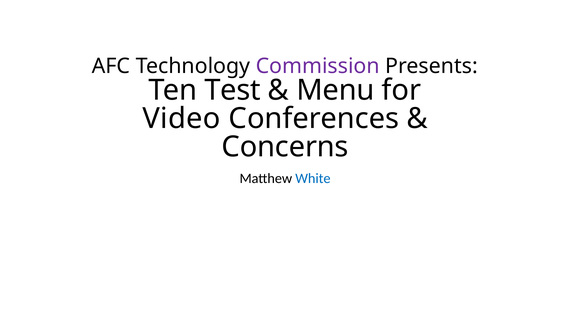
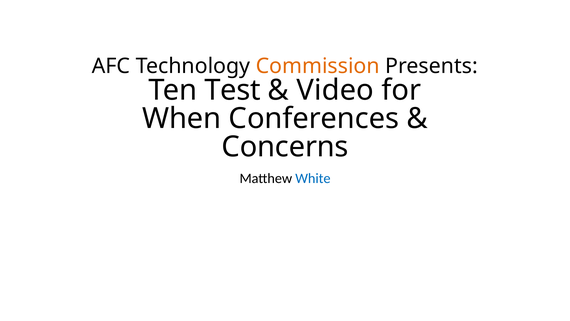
Commission colour: purple -> orange
Menu: Menu -> Video
Video: Video -> When
